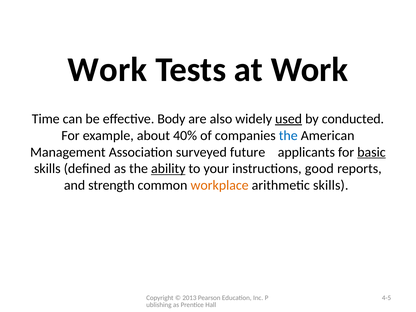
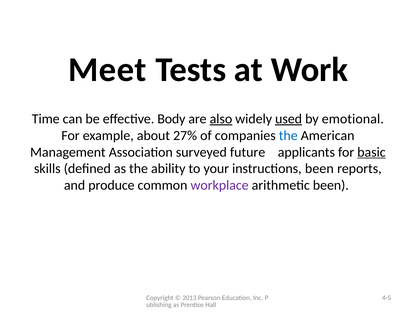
Work at (107, 70): Work -> Meet
also underline: none -> present
conducted: conducted -> emotional
40%: 40% -> 27%
ability underline: present -> none
instructions good: good -> been
strength: strength -> produce
workplace colour: orange -> purple
arithmetic skills: skills -> been
